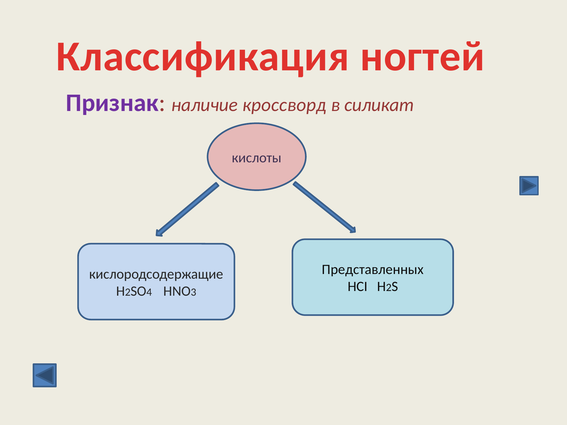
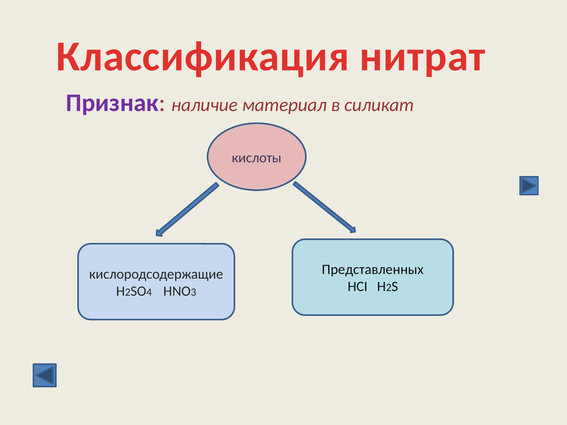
ногтей: ногтей -> нитрат
кроссворд: кроссворд -> материал
